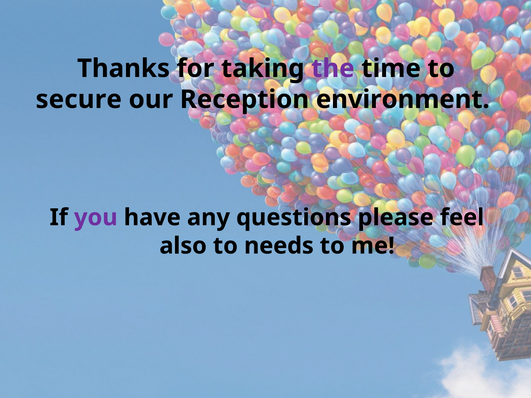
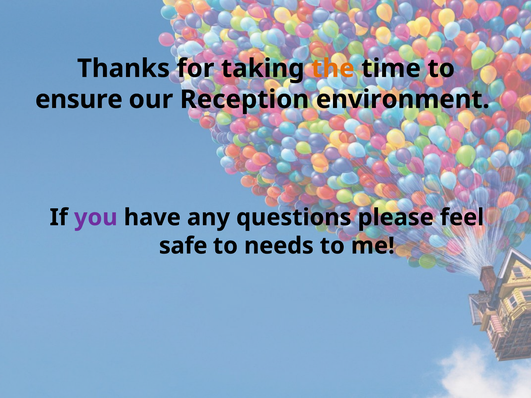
the colour: purple -> orange
secure: secure -> ensure
also: also -> safe
